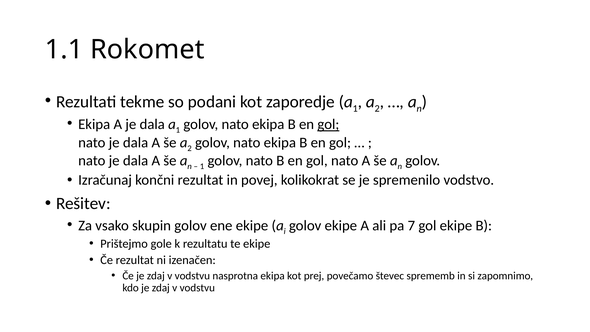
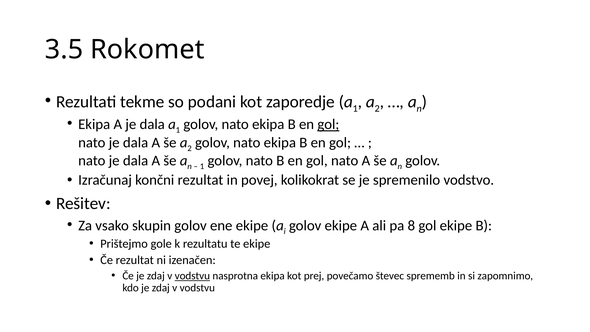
1.1: 1.1 -> 3.5
7: 7 -> 8
vodstvu at (192, 276) underline: none -> present
